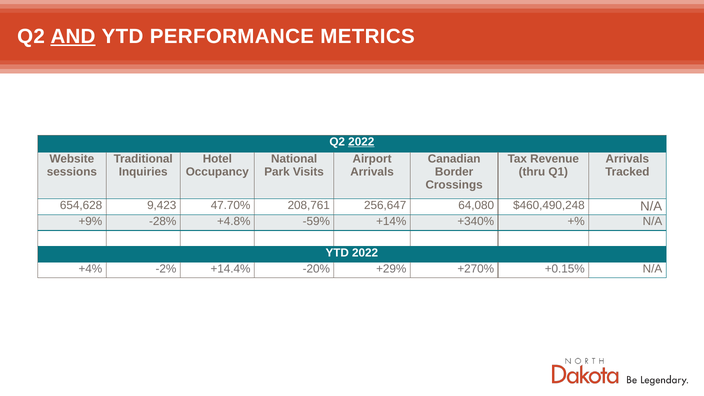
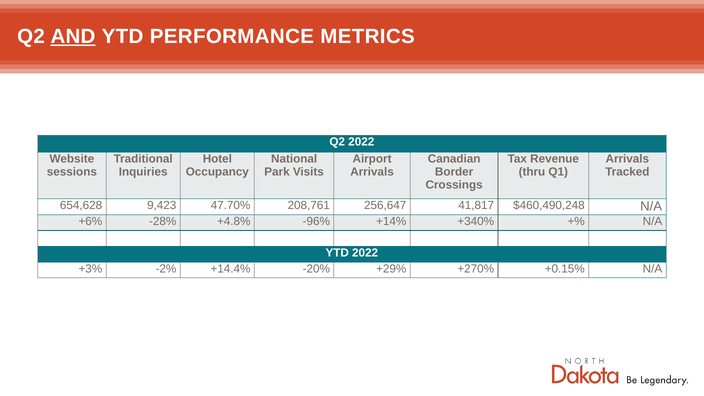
2022 at (361, 142) underline: present -> none
64,080: 64,080 -> 41,817
+9%: +9% -> +6%
-59%: -59% -> -96%
+4%: +4% -> +3%
